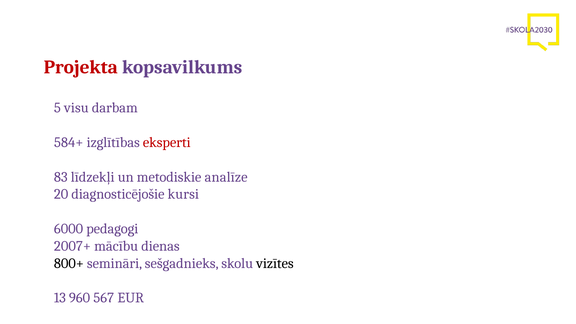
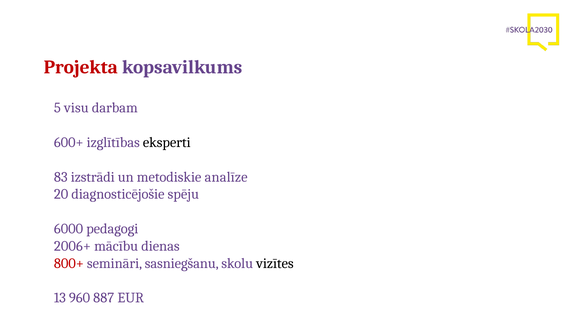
584+: 584+ -> 600+
eksperti colour: red -> black
līdzekļi: līdzekļi -> izstrādi
kursi: kursi -> spēju
2007+: 2007+ -> 2006+
800+ colour: black -> red
sešgadnieks: sešgadnieks -> sasniegšanu
567: 567 -> 887
